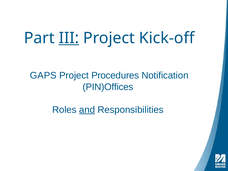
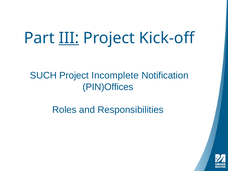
GAPS: GAPS -> SUCH
Procedures: Procedures -> Incomplete
and underline: present -> none
